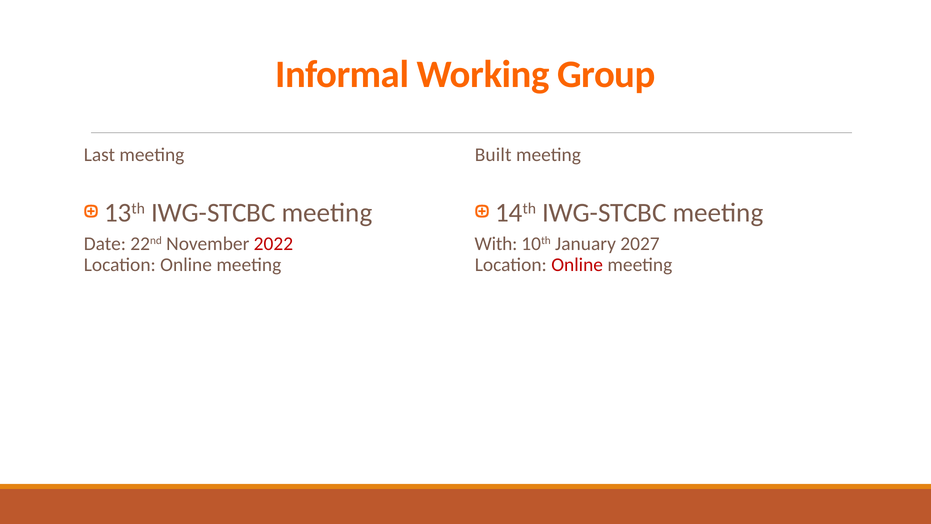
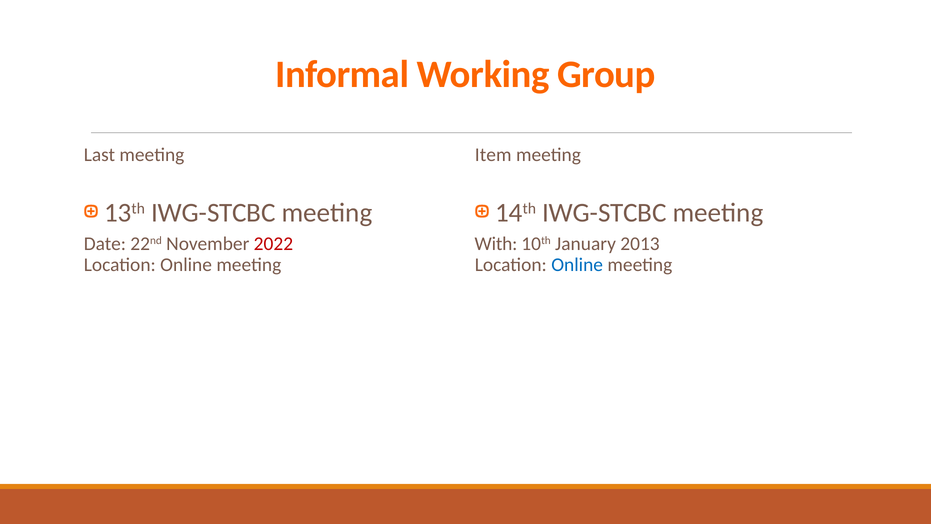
Built: Built -> Item
2027: 2027 -> 2013
Online at (577, 265) colour: red -> blue
